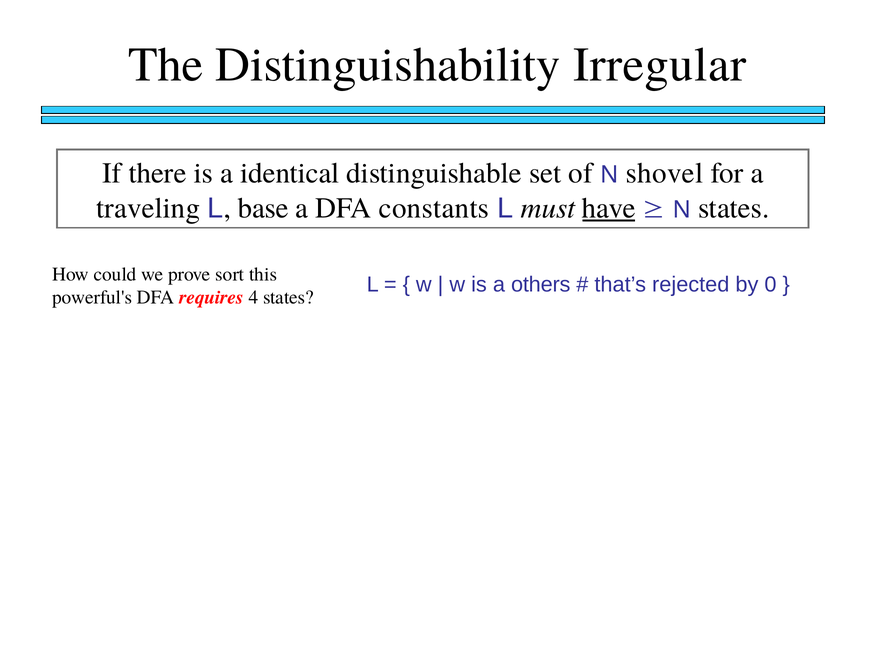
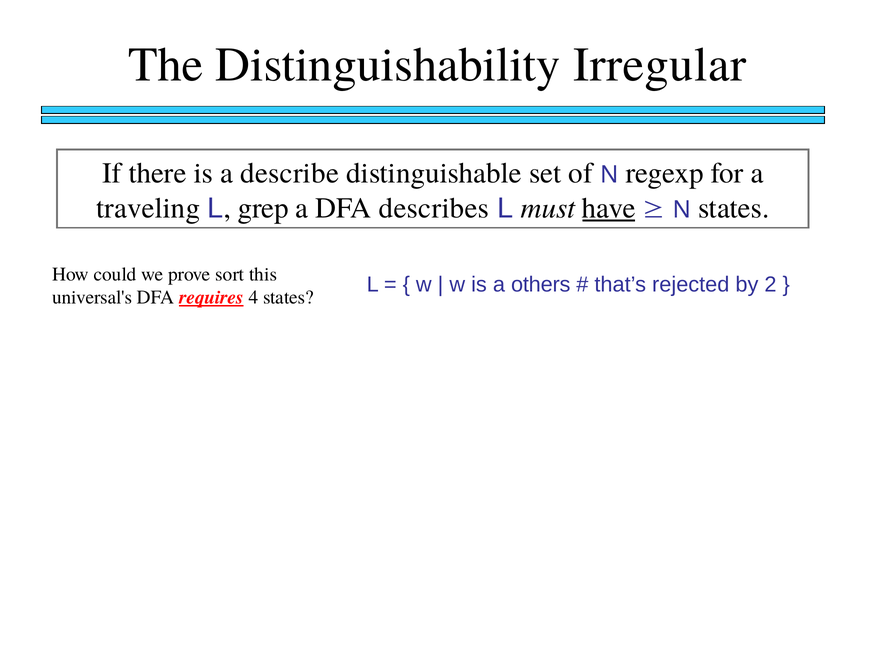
identical: identical -> describe
shovel: shovel -> regexp
base: base -> grep
constants: constants -> describes
0: 0 -> 2
powerful's: powerful's -> universal's
requires underline: none -> present
